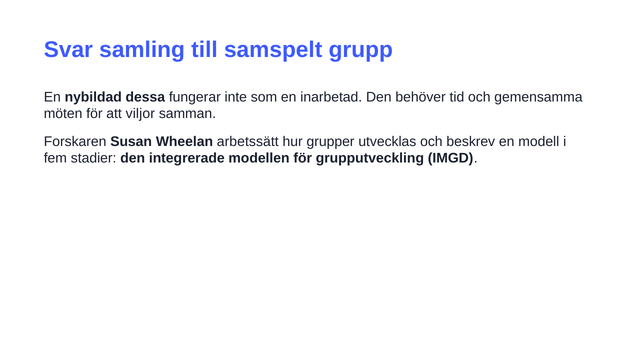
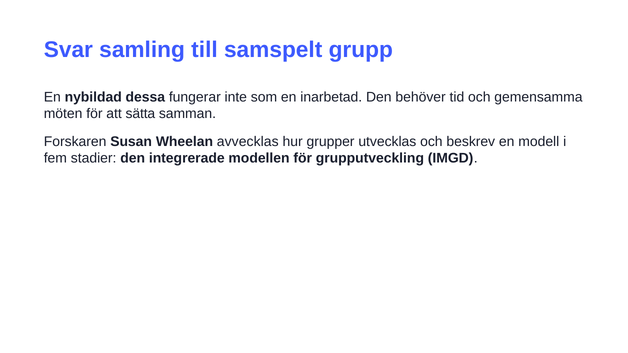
viljor: viljor -> sätta
arbetssätt: arbetssätt -> avvecklas
